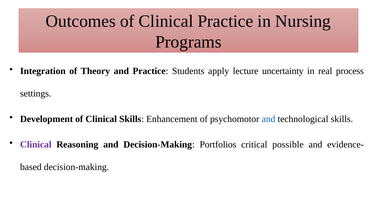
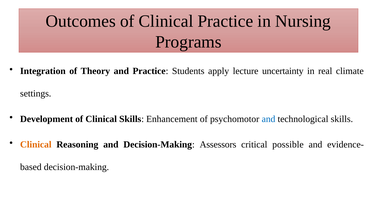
process: process -> climate
Clinical at (36, 144) colour: purple -> orange
Portfolios: Portfolios -> Assessors
